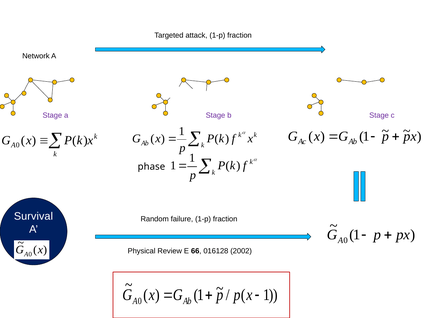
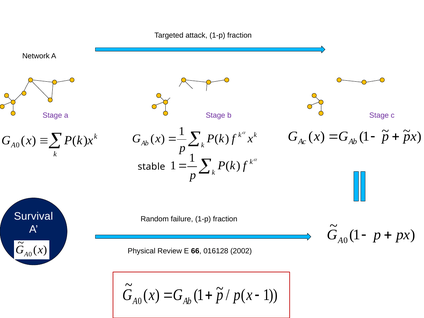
phase: phase -> stable
